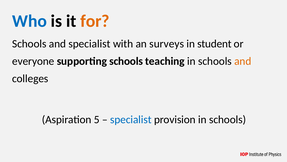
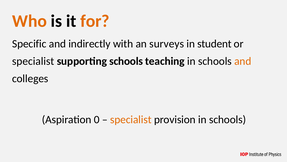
Who colour: blue -> orange
Schools at (29, 44): Schools -> Specific
and specialist: specialist -> indirectly
everyone at (33, 61): everyone -> specialist
5: 5 -> 0
specialist at (131, 119) colour: blue -> orange
